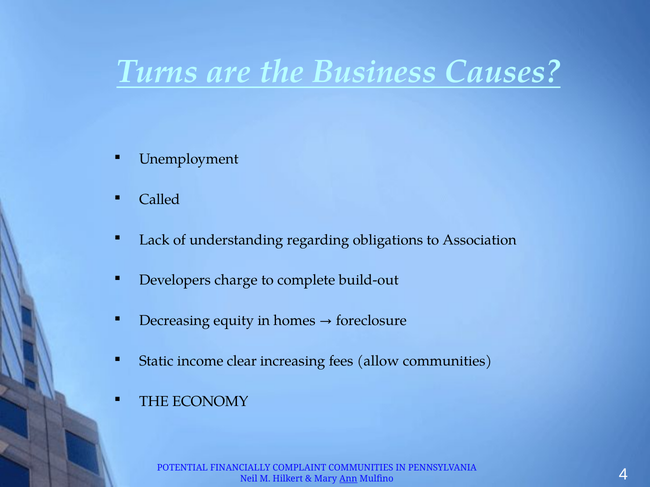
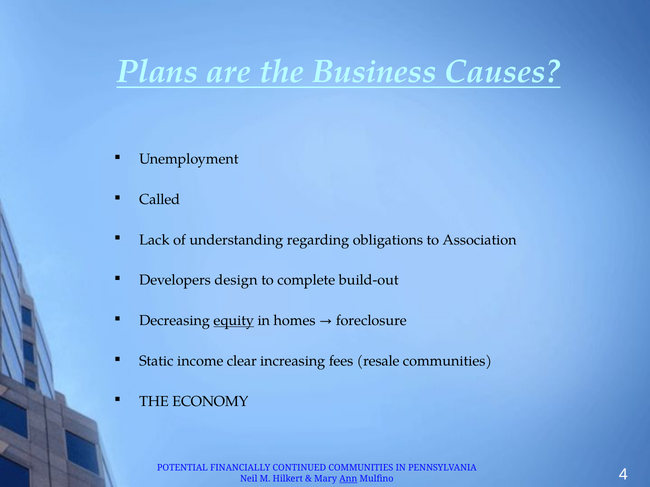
Turns: Turns -> Plans
charge: charge -> design
equity underline: none -> present
allow: allow -> resale
COMPLAINT: COMPLAINT -> CONTINUED
